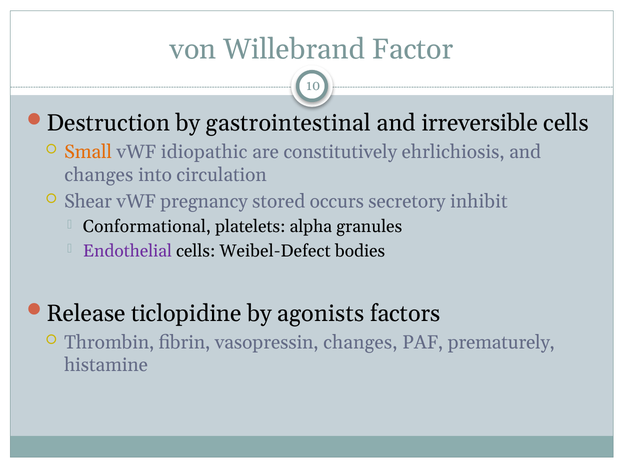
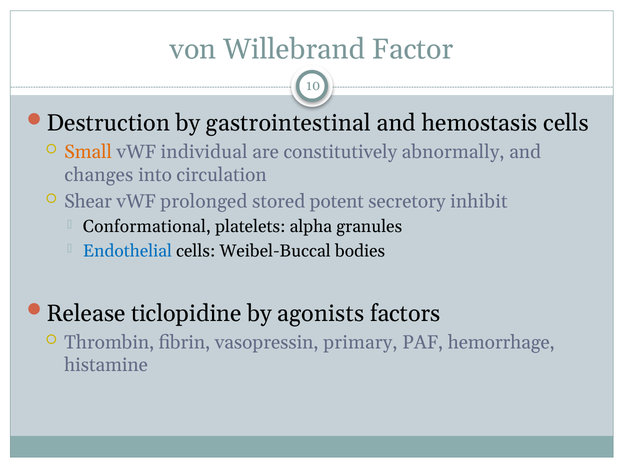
irreversible: irreversible -> hemostasis
idiopathic: idiopathic -> individual
ehrlichiosis: ehrlichiosis -> abnormally
pregnancy: pregnancy -> prolonged
occurs: occurs -> potent
Endothelial colour: purple -> blue
Weibel-Defect: Weibel-Defect -> Weibel-Buccal
vasopressin changes: changes -> primary
prematurely: prematurely -> hemorrhage
